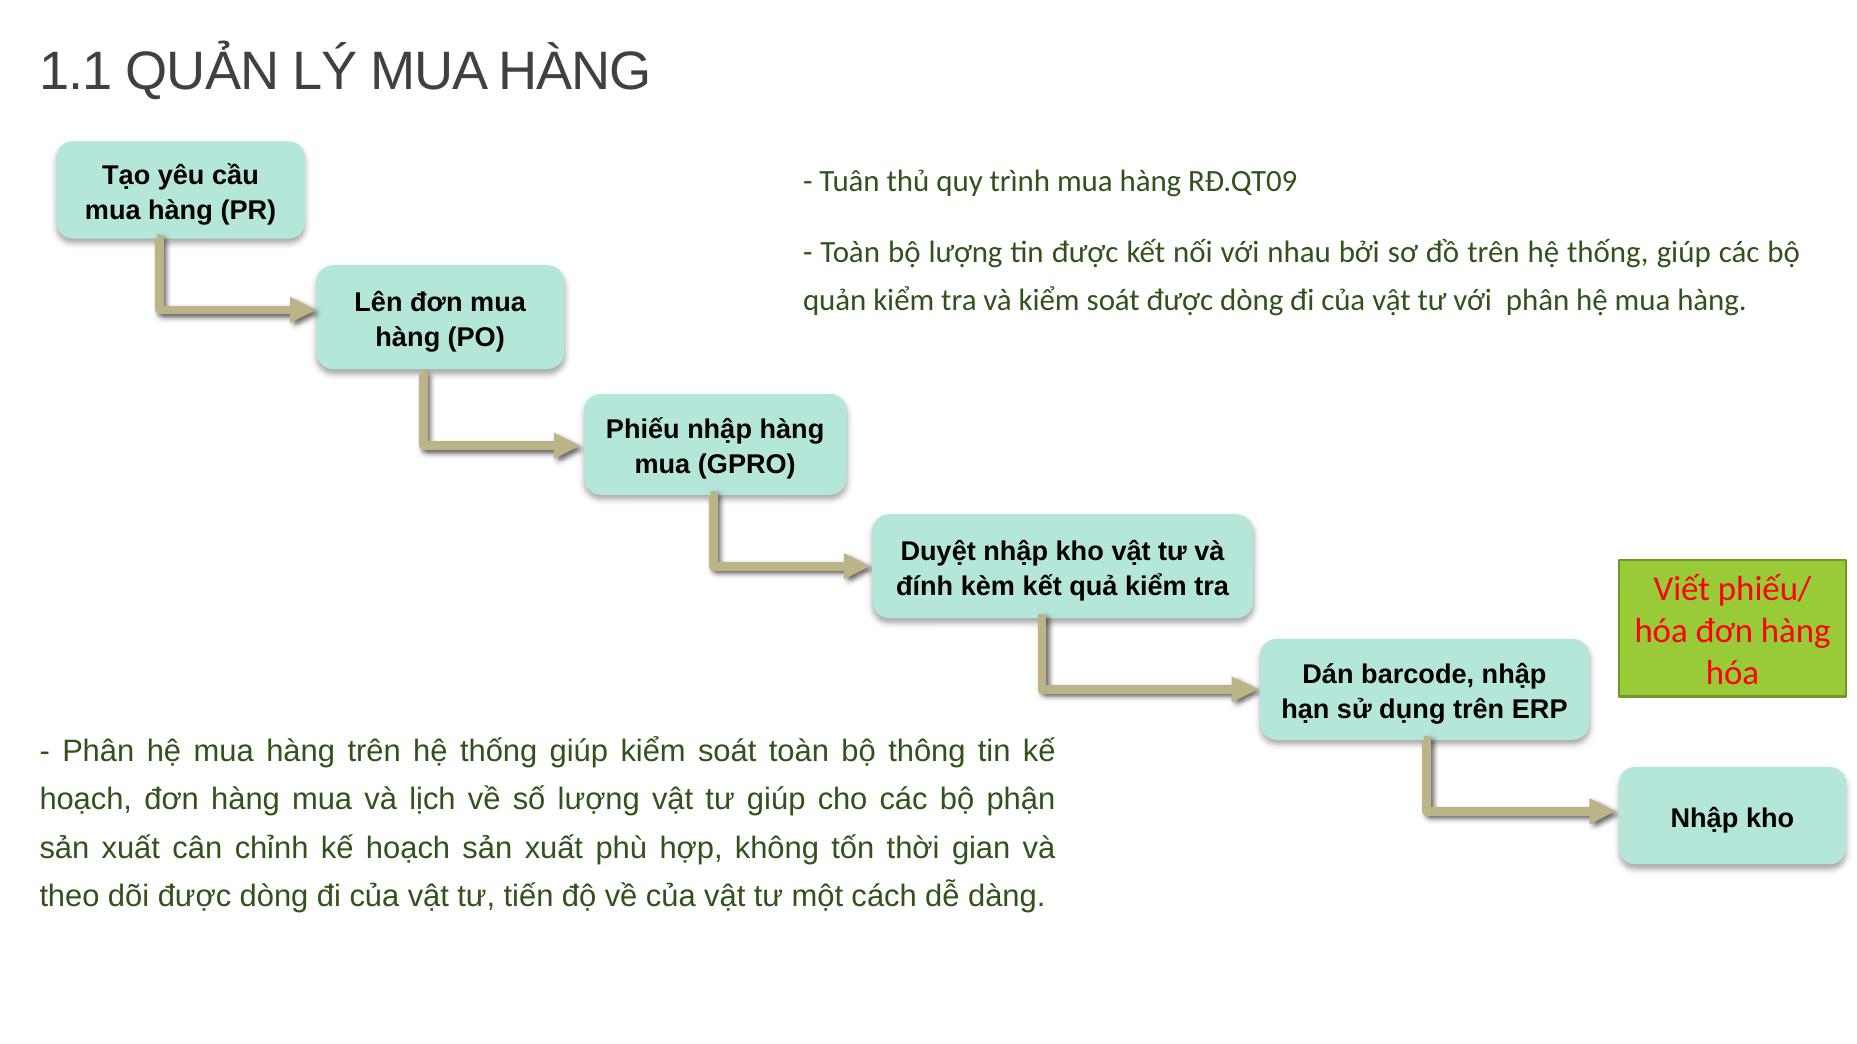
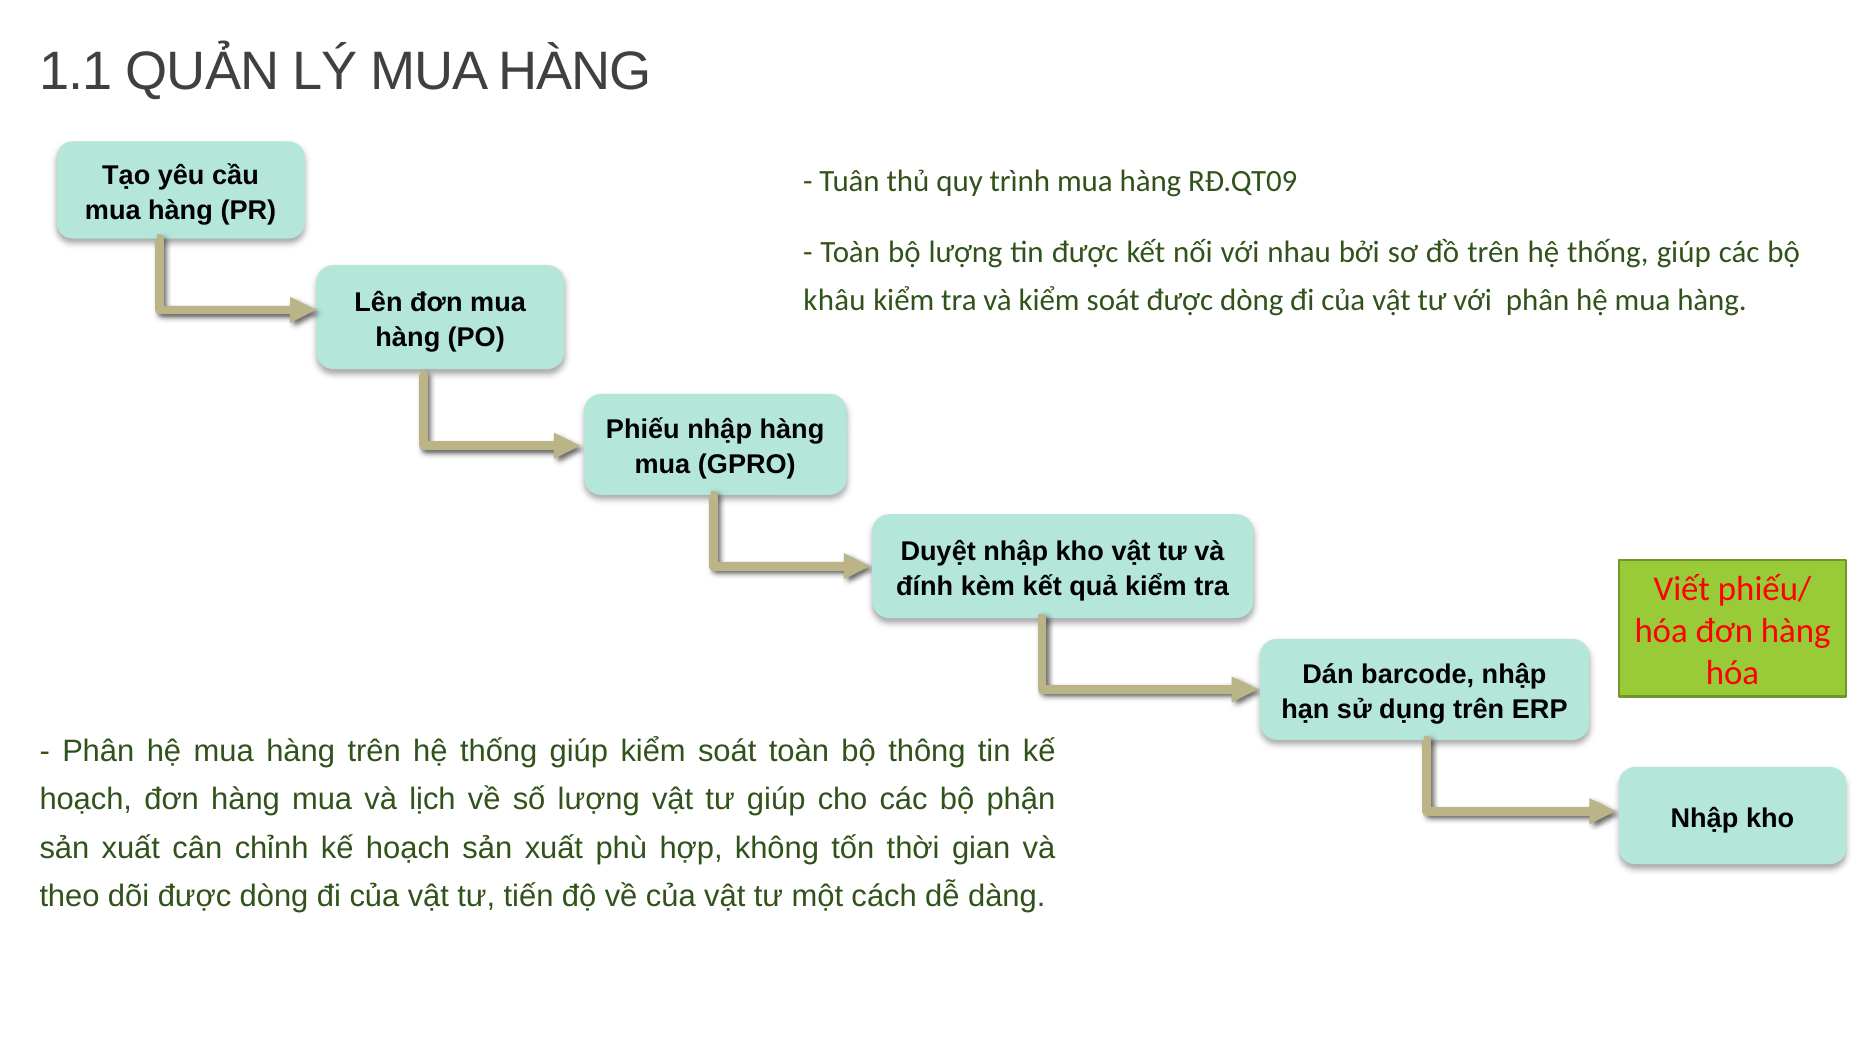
quản at (835, 301): quản -> khâu
